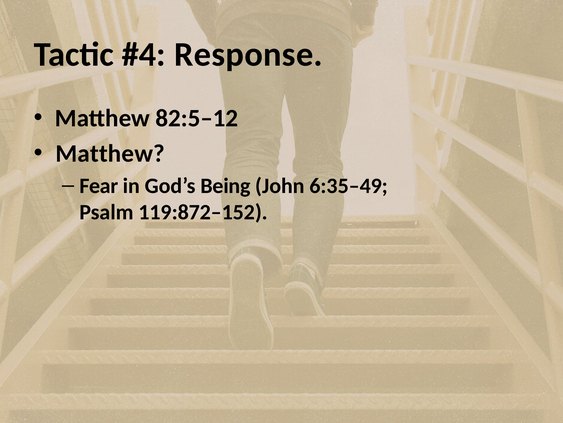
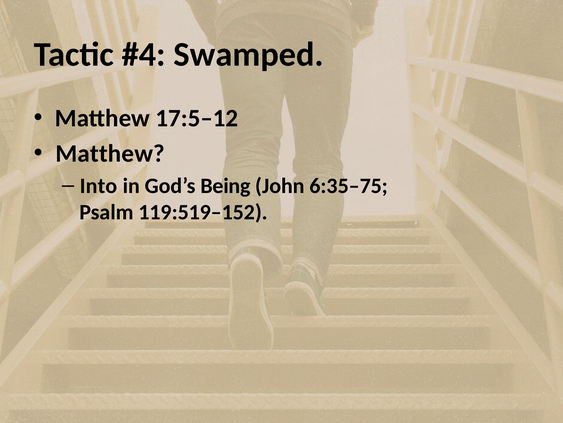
Response: Response -> Swamped
82:5–12: 82:5–12 -> 17:5–12
Fear: Fear -> Into
6:35–49: 6:35–49 -> 6:35–75
119:872–152: 119:872–152 -> 119:519–152
